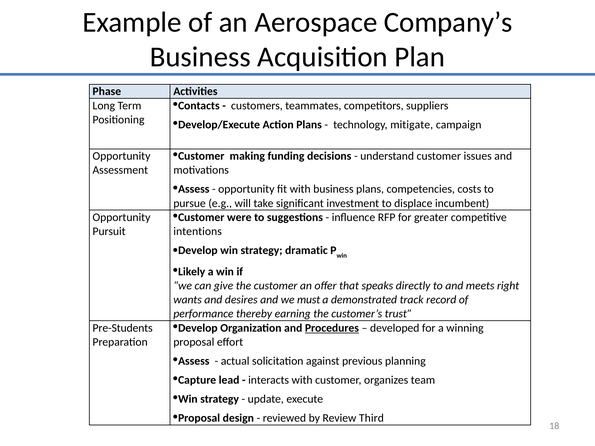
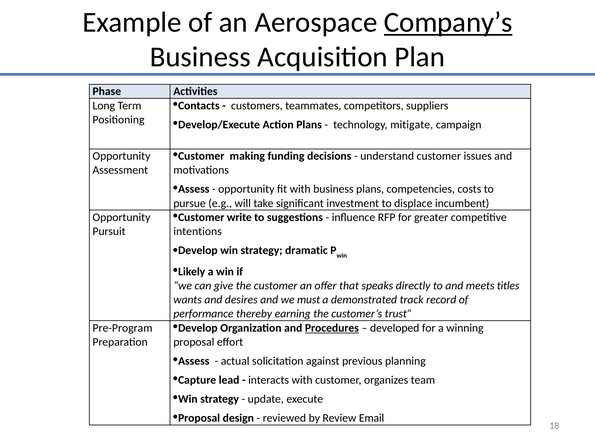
Company’s underline: none -> present
were: were -> write
right: right -> titles
Pre-Students: Pre-Students -> Pre-Program
Third: Third -> Email
